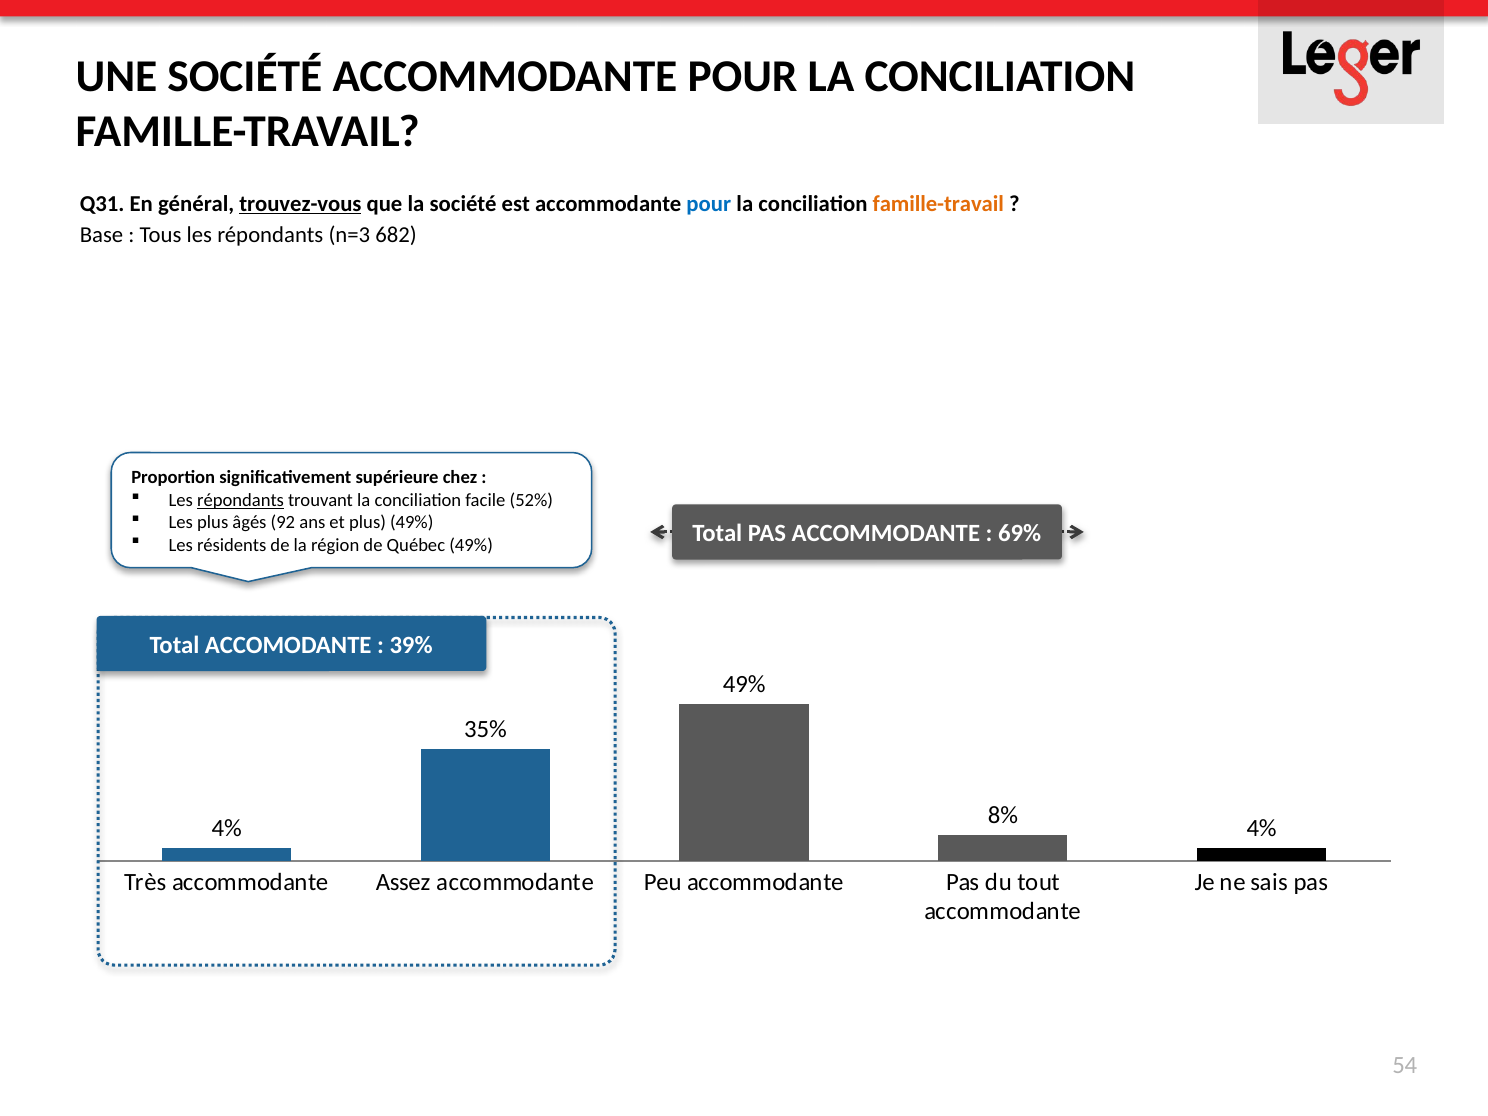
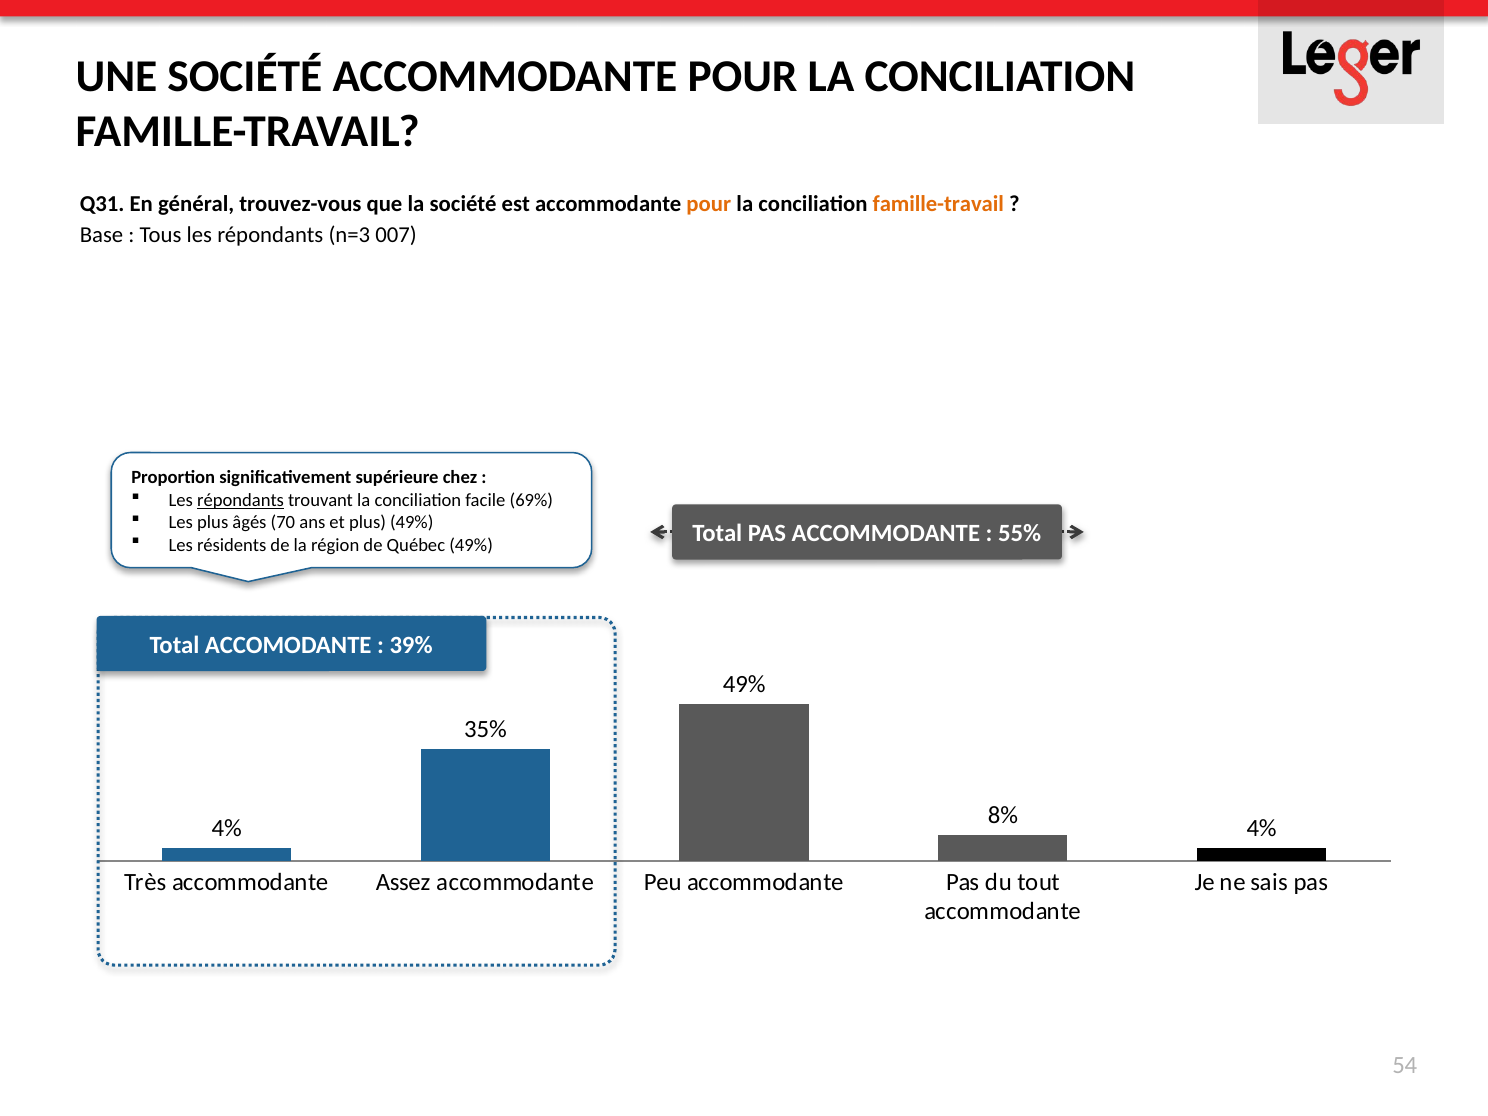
trouvez-vous underline: present -> none
pour at (709, 204) colour: blue -> orange
682: 682 -> 007
52%: 52% -> 69%
92: 92 -> 70
69%: 69% -> 55%
